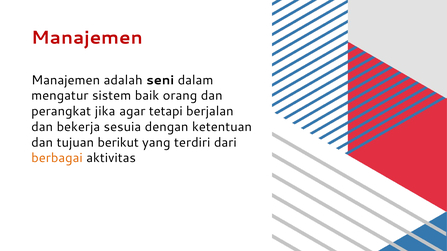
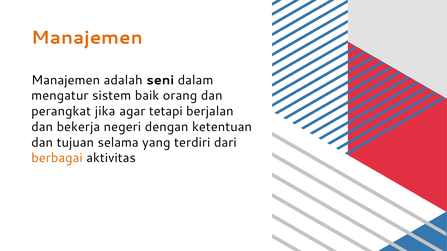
Manajemen at (87, 38) colour: red -> orange
sesuia: sesuia -> negeri
berikut: berikut -> selama
